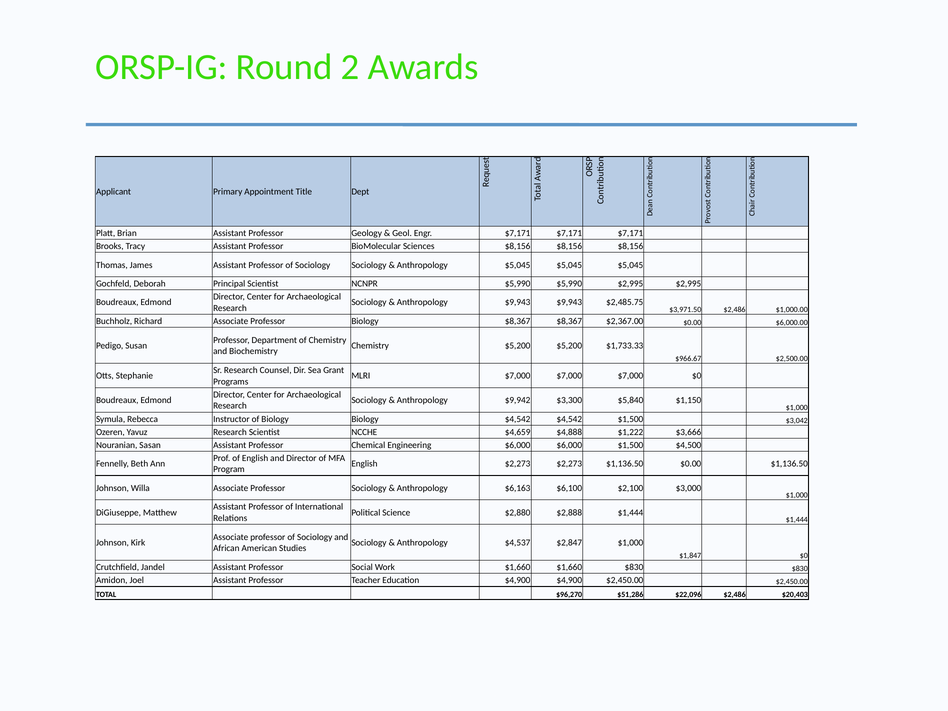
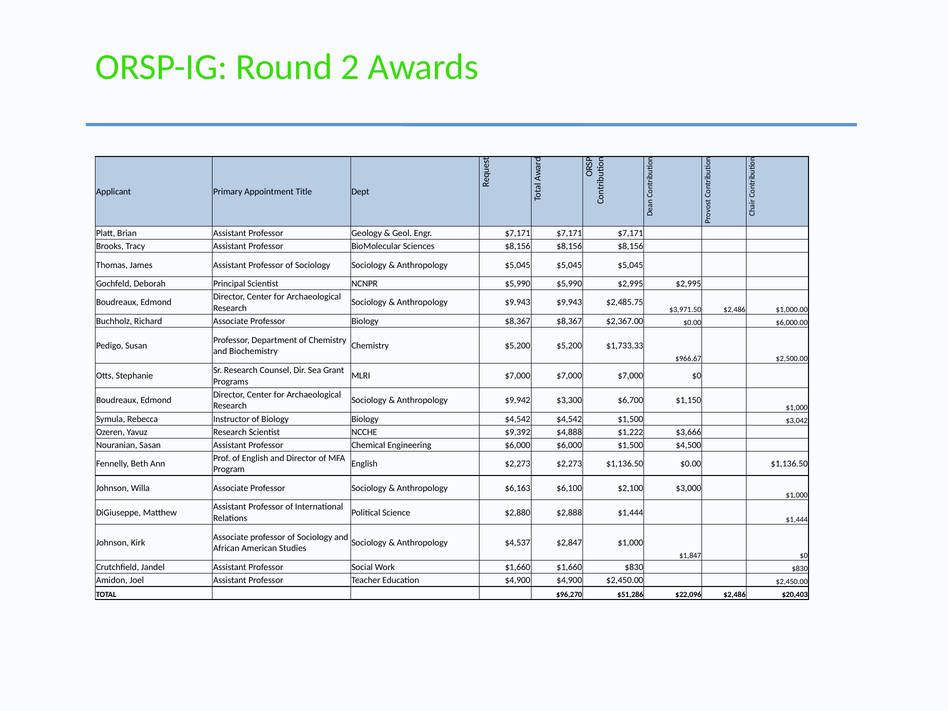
$5,840: $5,840 -> $6,700
$4,659: $4,659 -> $9,392
